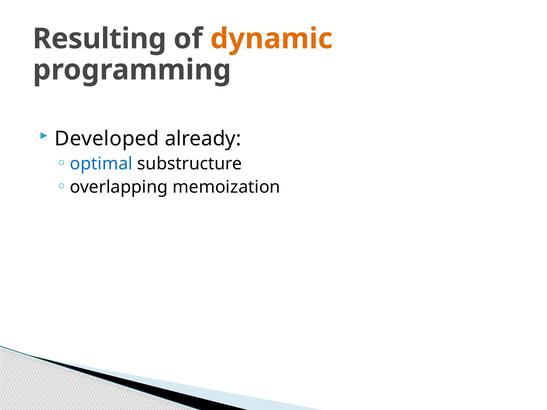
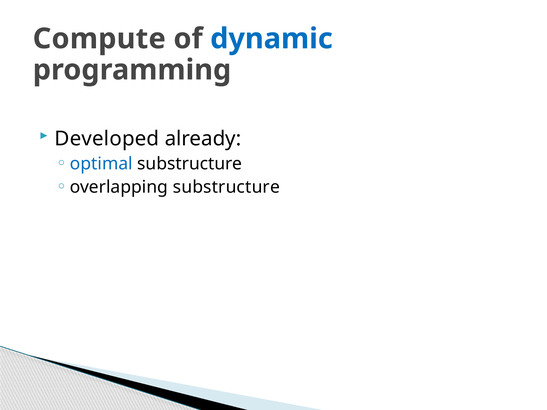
Resulting: Resulting -> Compute
dynamic colour: orange -> blue
overlapping memoization: memoization -> substructure
